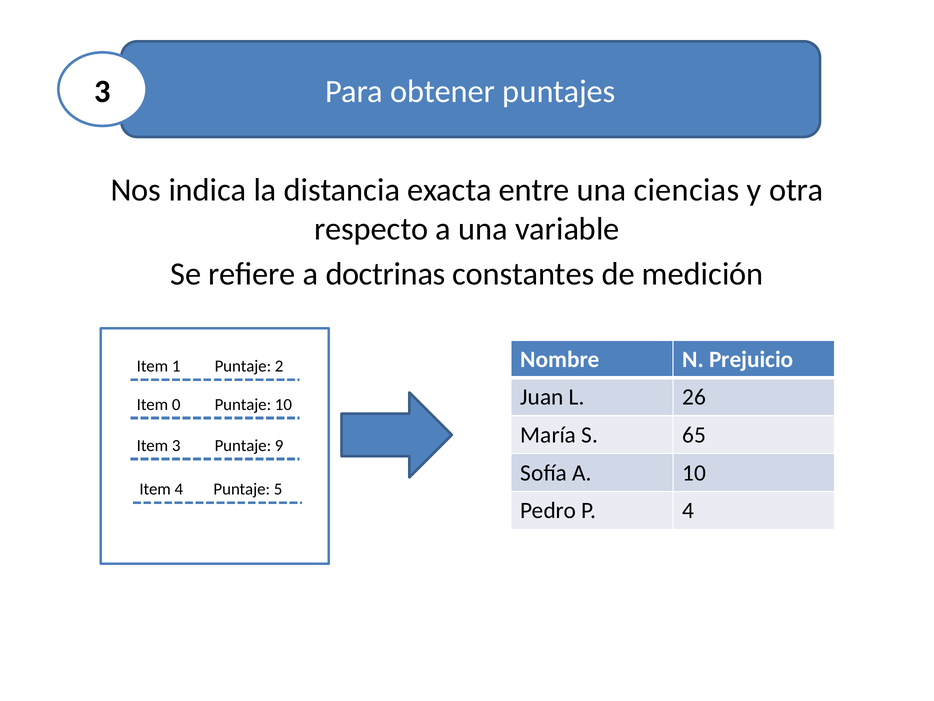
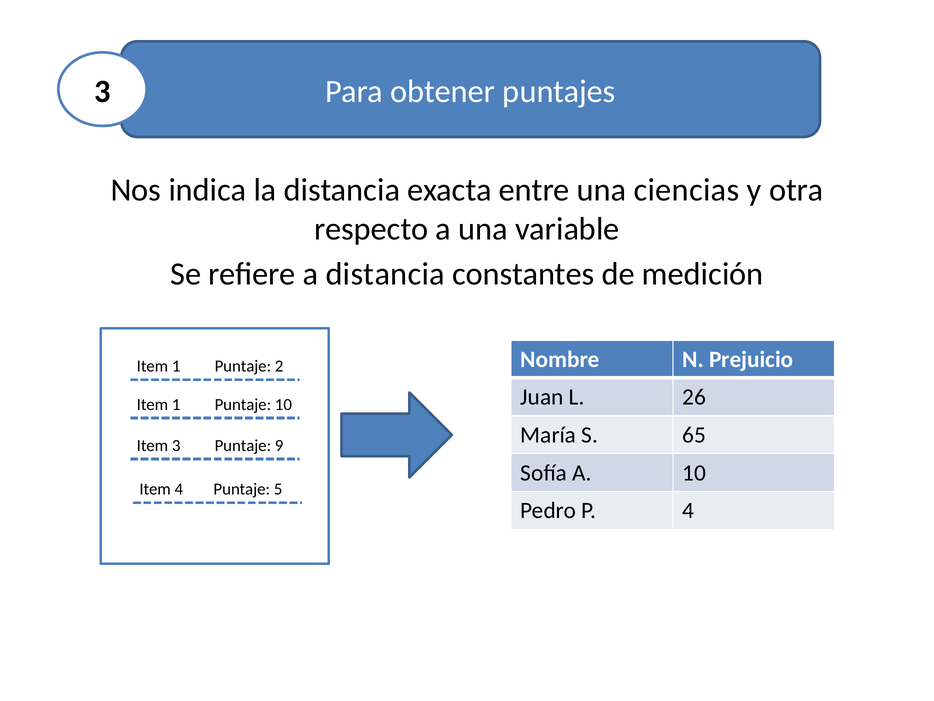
a doctrinas: doctrinas -> distancia
0 at (176, 404): 0 -> 1
